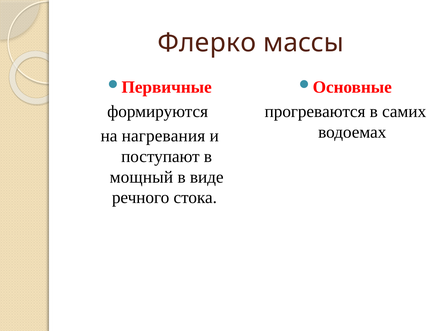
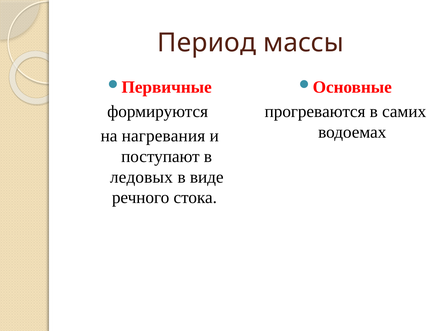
Флерко: Флерко -> Период
мощный: мощный -> ледовых
